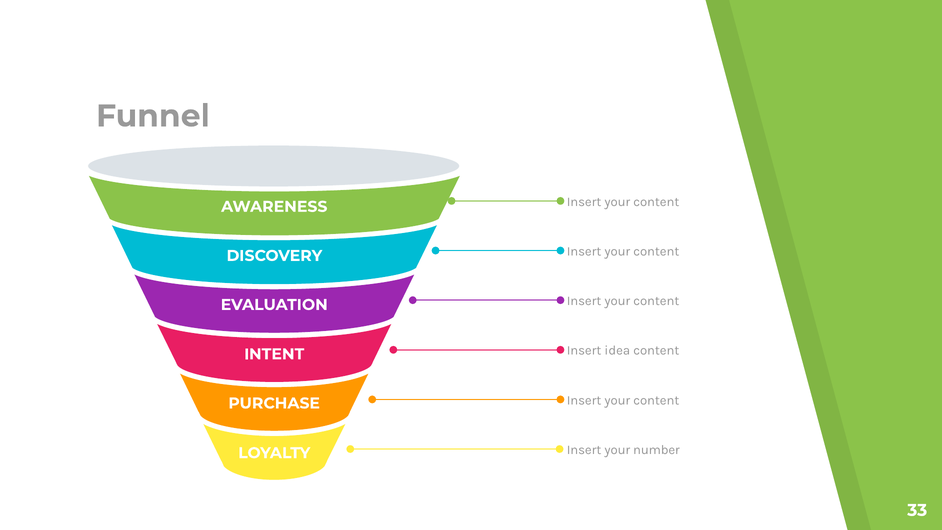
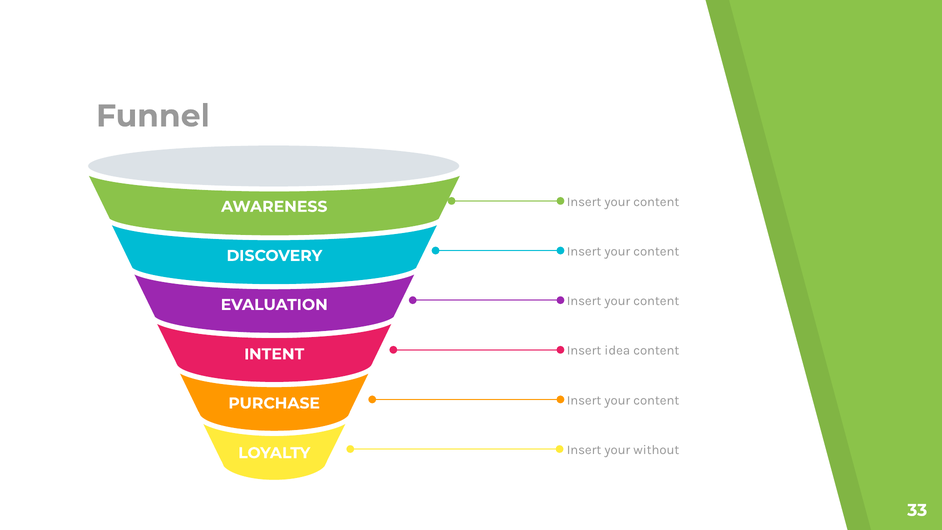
number: number -> without
